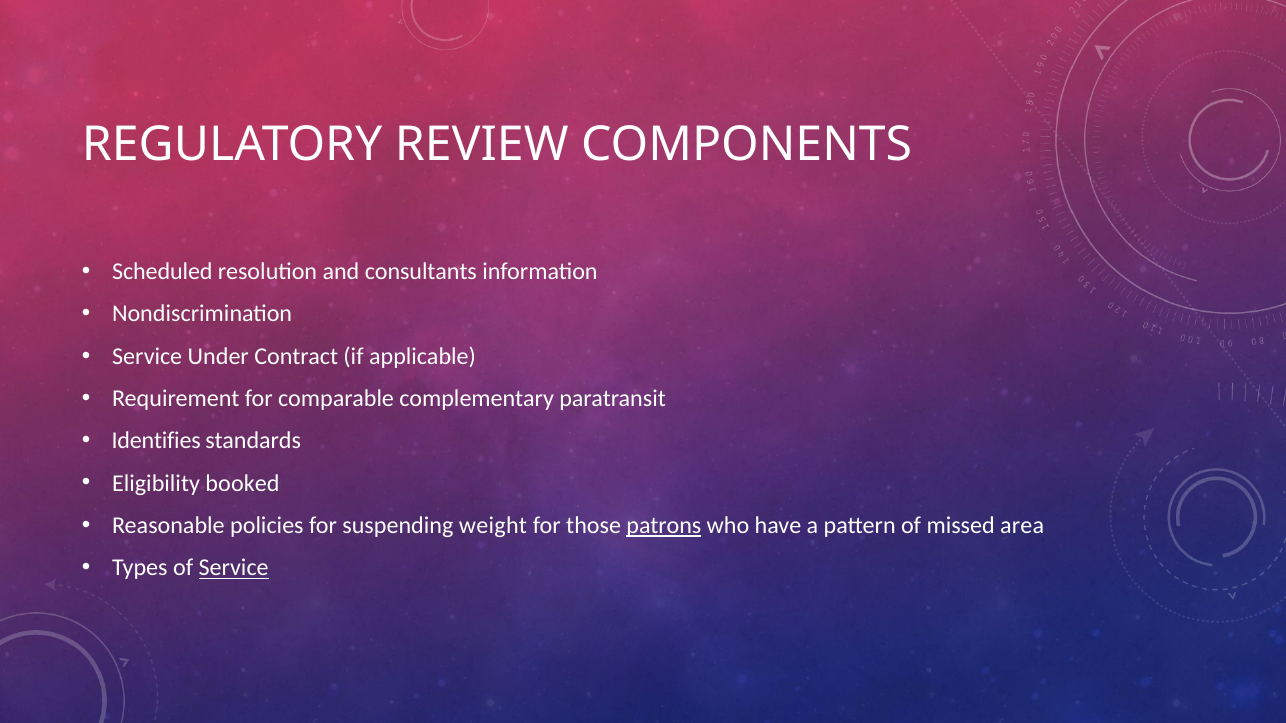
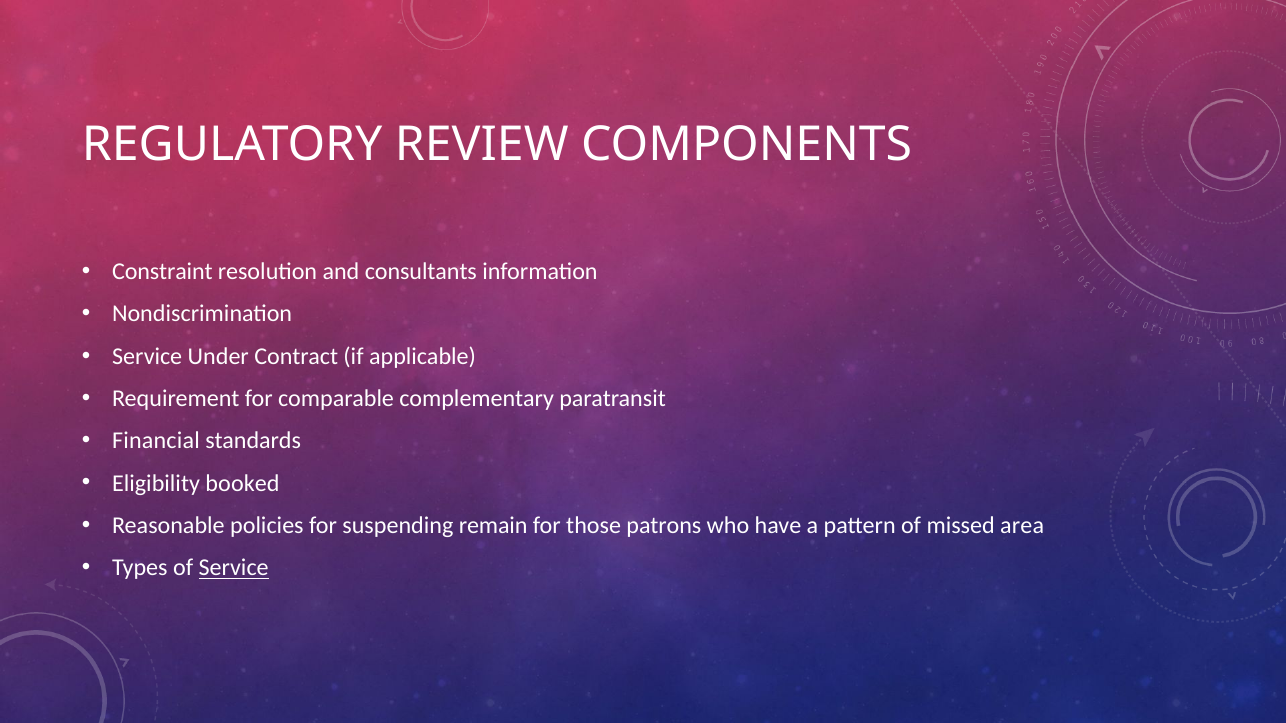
Scheduled: Scheduled -> Constraint
Identifies: Identifies -> Financial
weight: weight -> remain
patrons underline: present -> none
